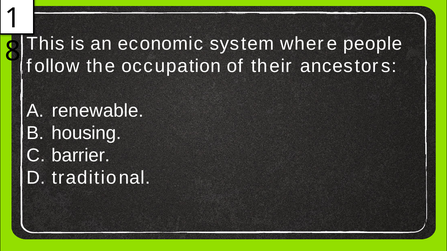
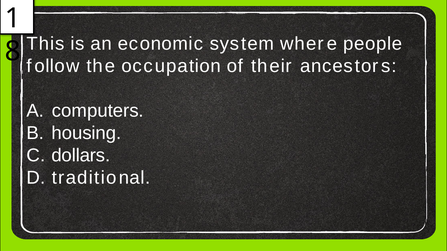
renewable: renewable -> computers
barrier: barrier -> dollars
